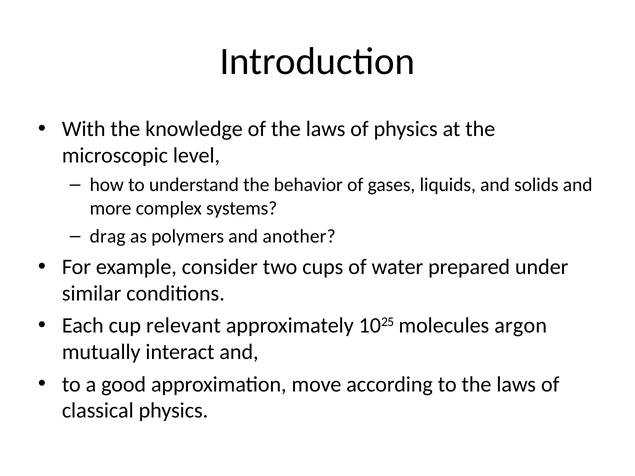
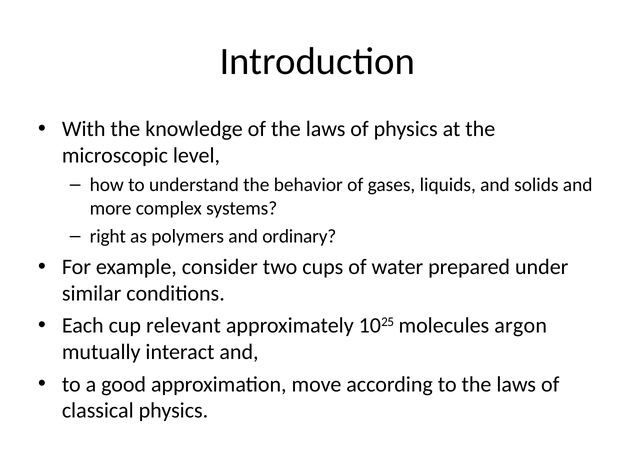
drag: drag -> right
another: another -> ordinary
